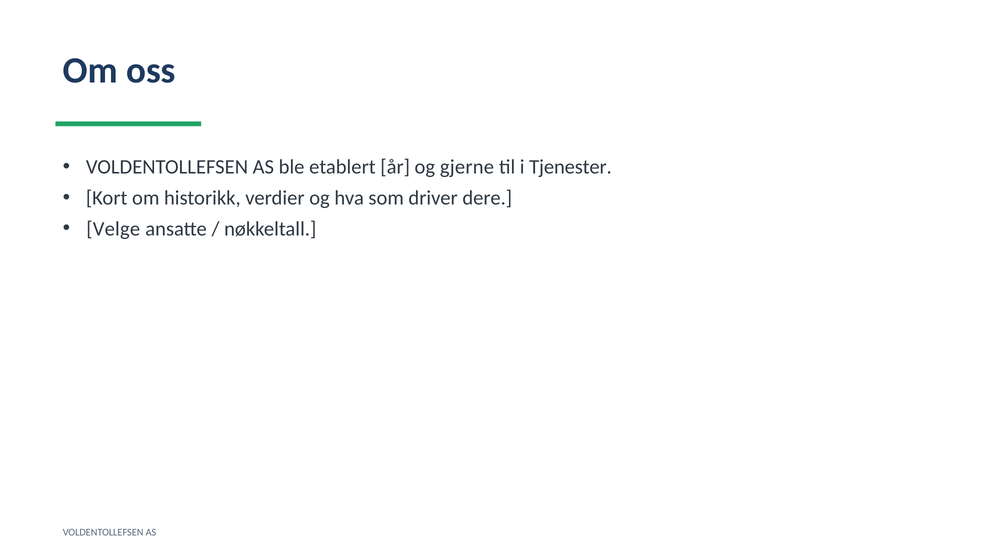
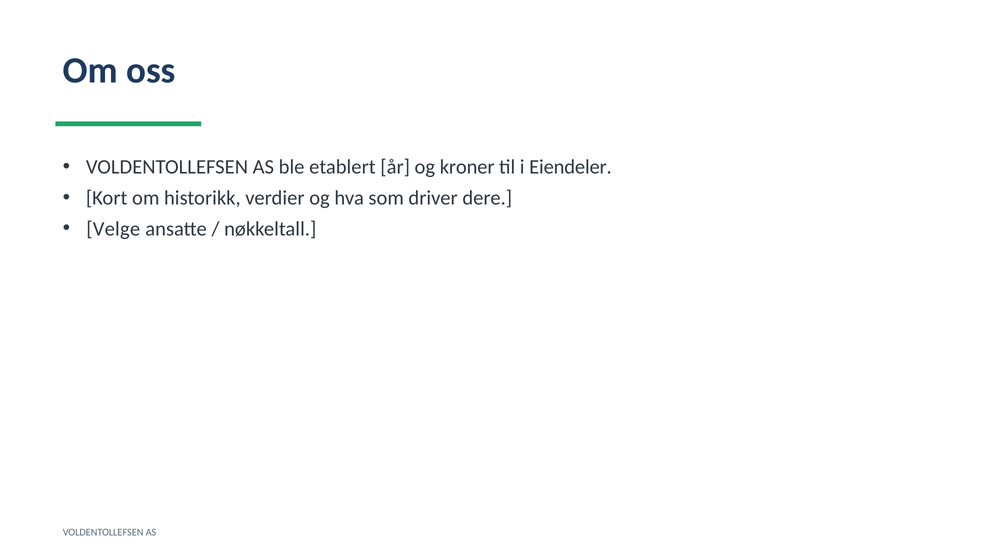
gjerne: gjerne -> kroner
Tjenester: Tjenester -> Eiendeler
